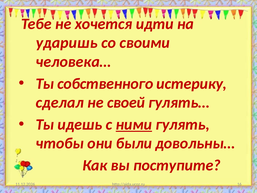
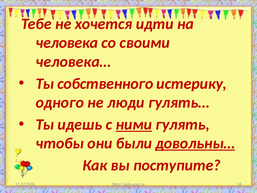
ударишь: ударишь -> человека
сделал: сделал -> одного
своей: своей -> люди
довольны… underline: none -> present
